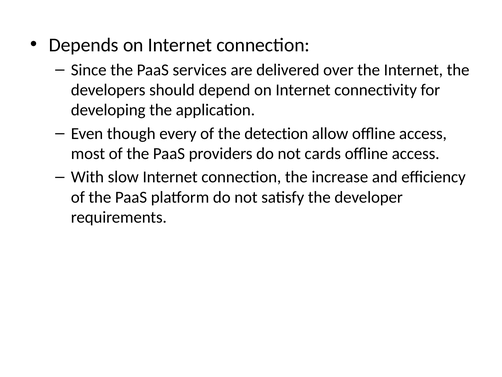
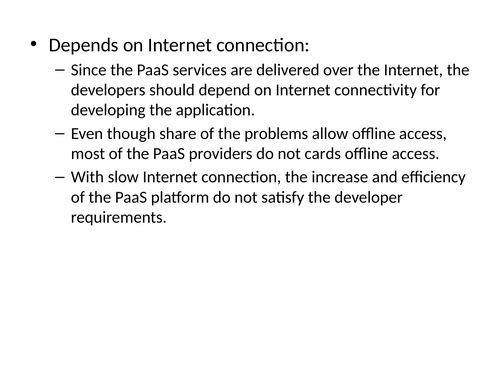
every: every -> share
detection: detection -> problems
